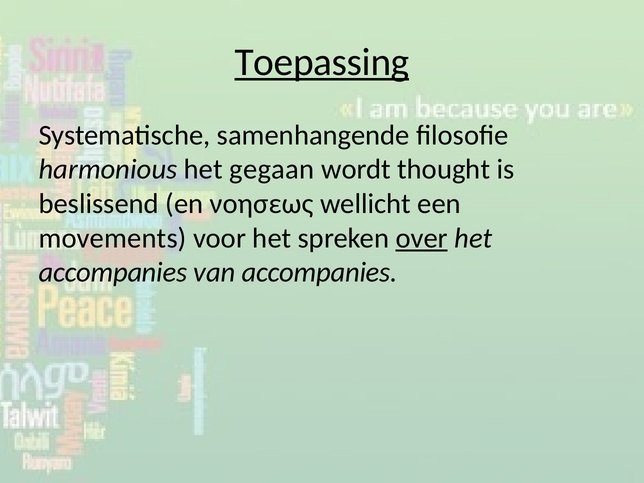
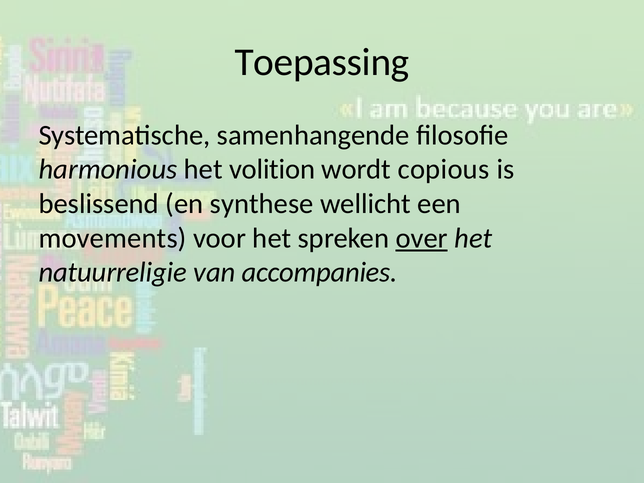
Toepassing underline: present -> none
gegaan: gegaan -> volition
thought: thought -> copious
νοησεως: νοησεως -> synthese
accompanies at (113, 273): accompanies -> natuurreligie
